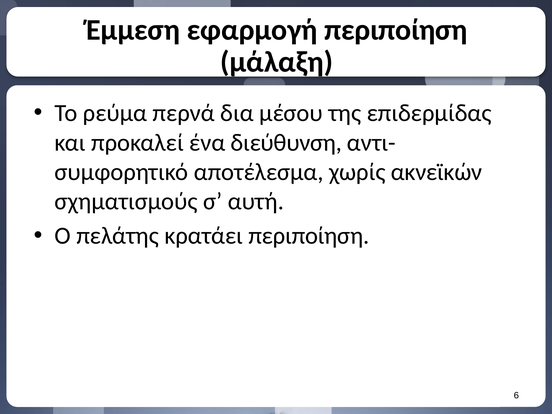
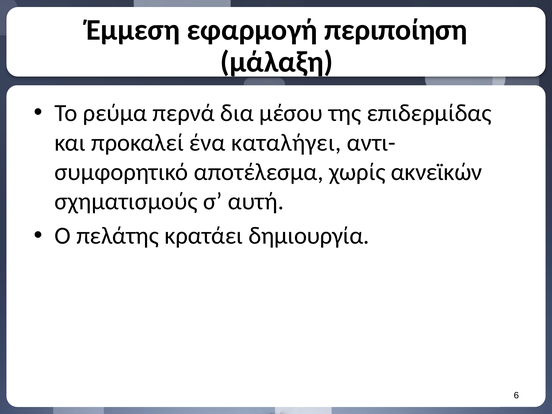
διεύθυνση: διεύθυνση -> καταλήγει
κρατάει περιποίηση: περιποίηση -> δημιουργία
